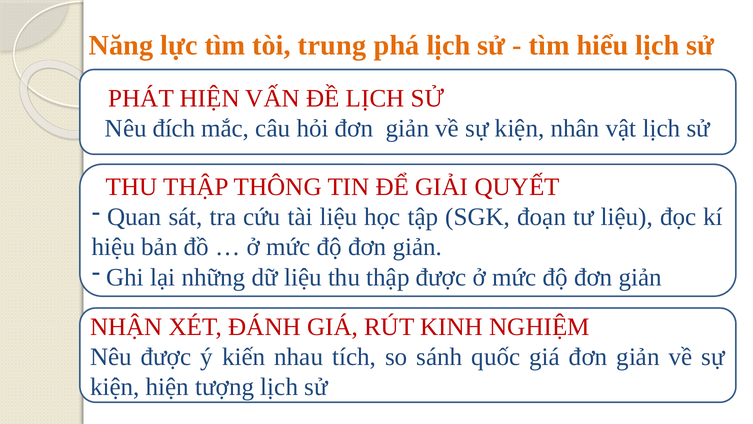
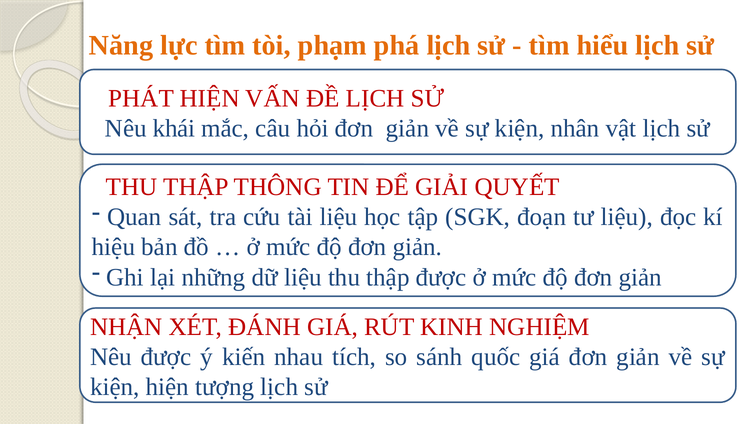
trung: trung -> phạm
đích: đích -> khái
